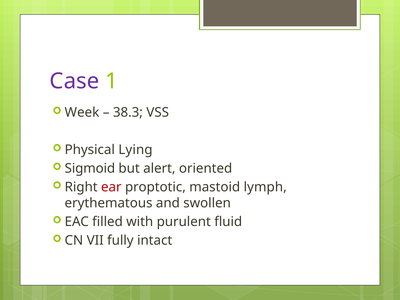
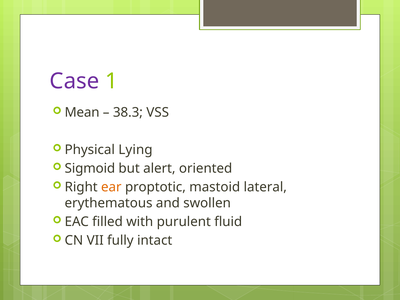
Week: Week -> Mean
ear colour: red -> orange
lymph: lymph -> lateral
